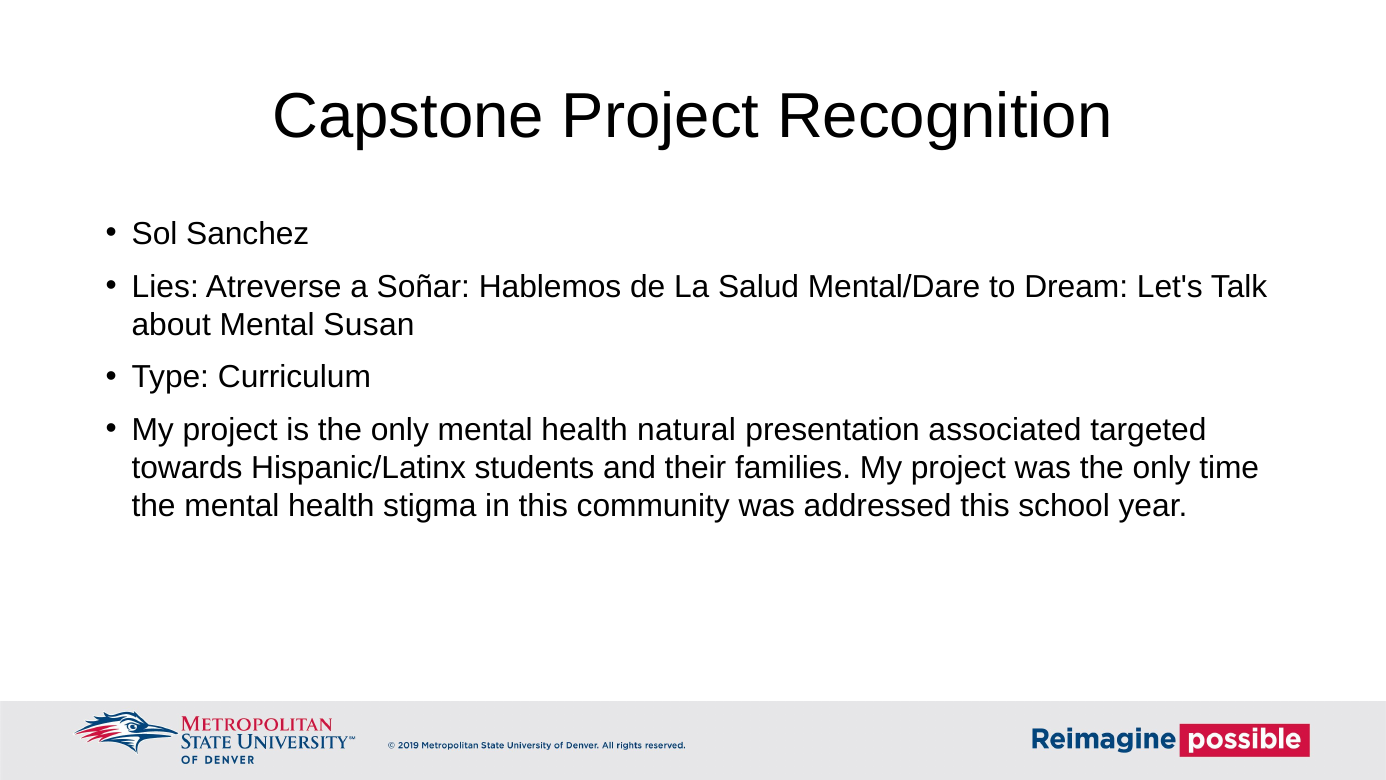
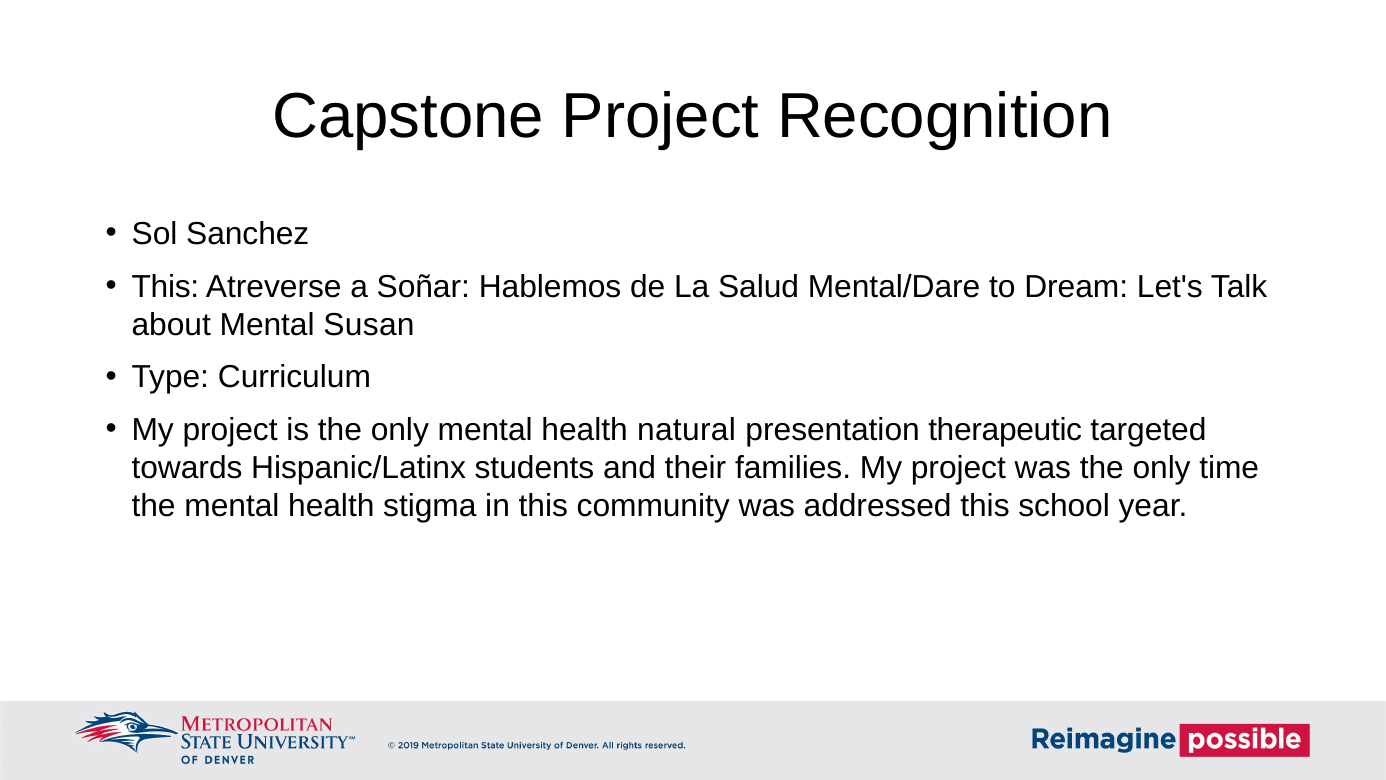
Lies at (165, 286): Lies -> This
associated: associated -> therapeutic
